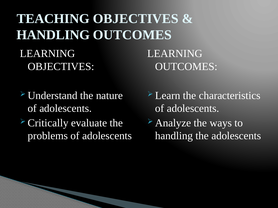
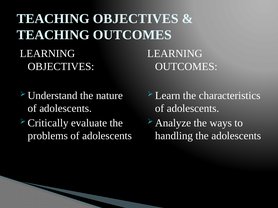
HANDLING at (53, 35): HANDLING -> TEACHING
